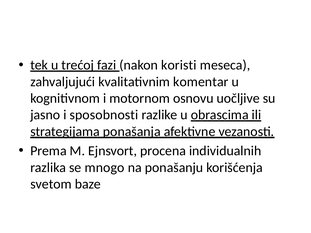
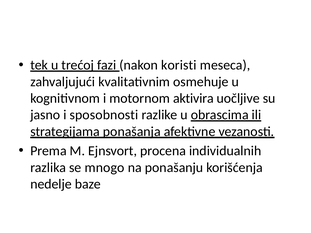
komentar: komentar -> osmehuje
osnovu: osnovu -> aktivira
svetom: svetom -> nedelje
